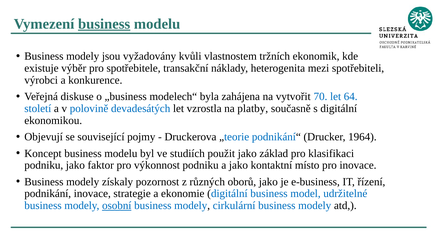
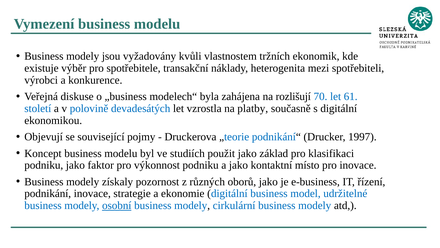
business at (104, 24) underline: present -> none
vytvořit: vytvořit -> rozlišují
64: 64 -> 61
1964: 1964 -> 1997
